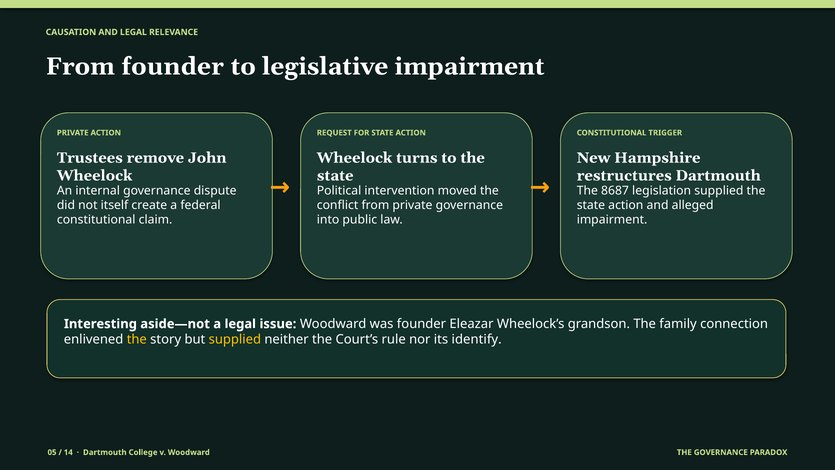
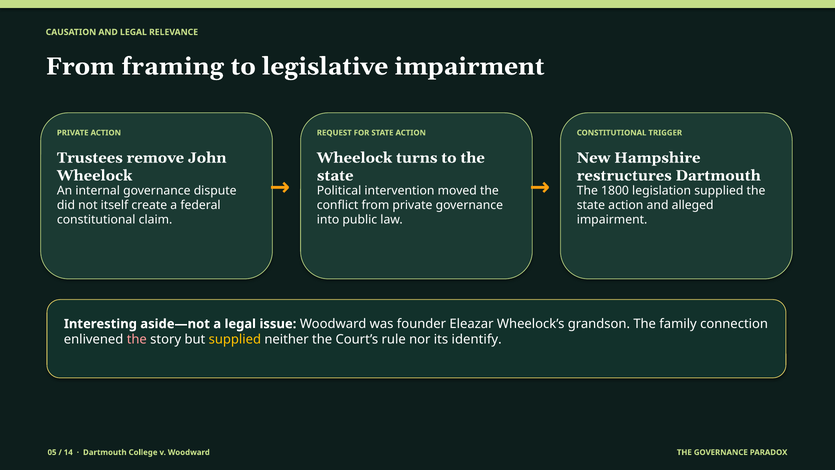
From founder: founder -> framing
8687: 8687 -> 1800
the at (137, 339) colour: yellow -> pink
